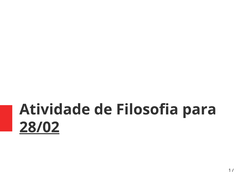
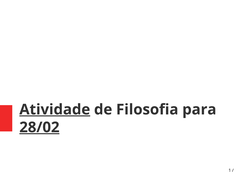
Atividade underline: none -> present
